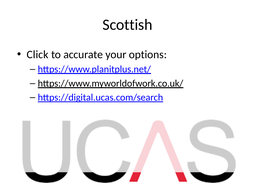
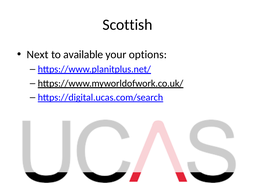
Click: Click -> Next
accurate: accurate -> available
